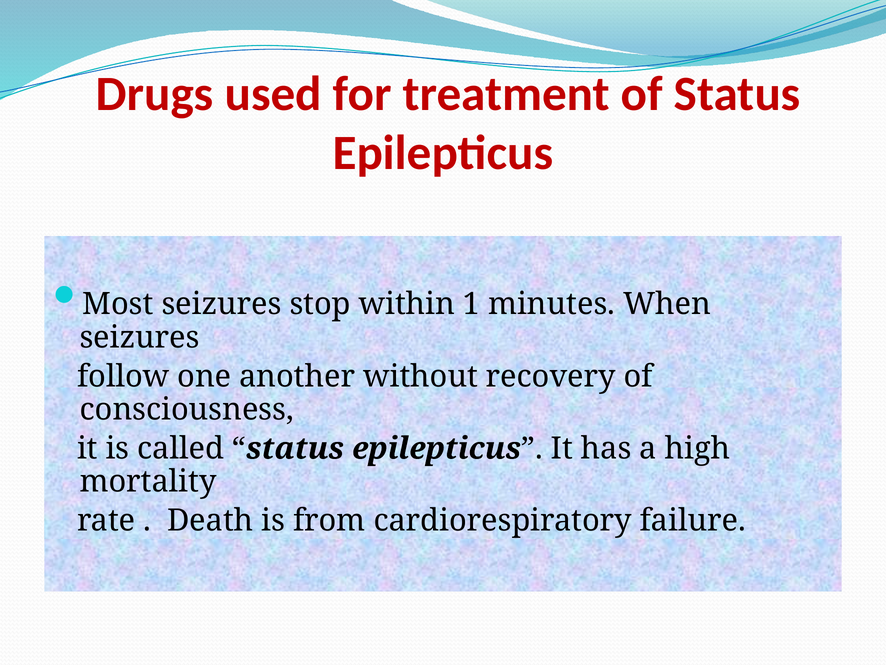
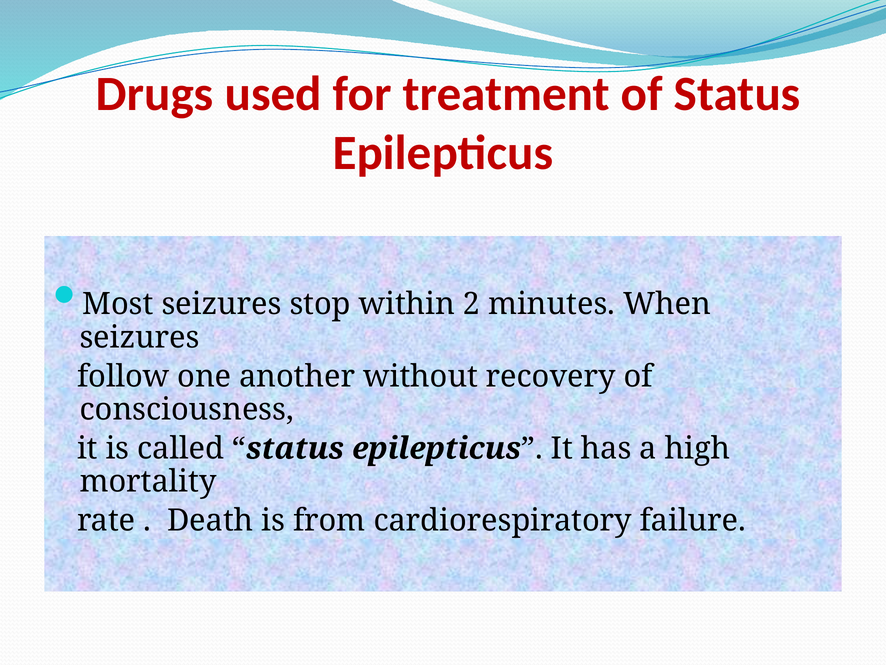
1: 1 -> 2
